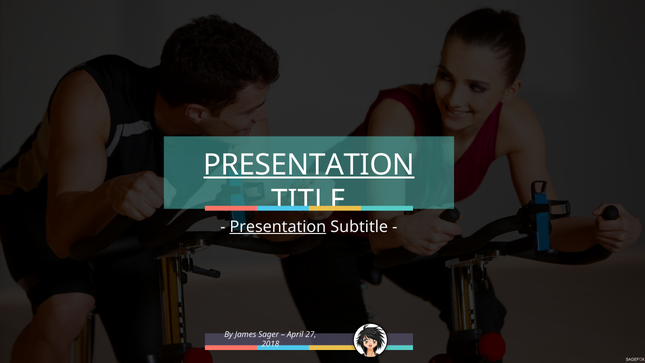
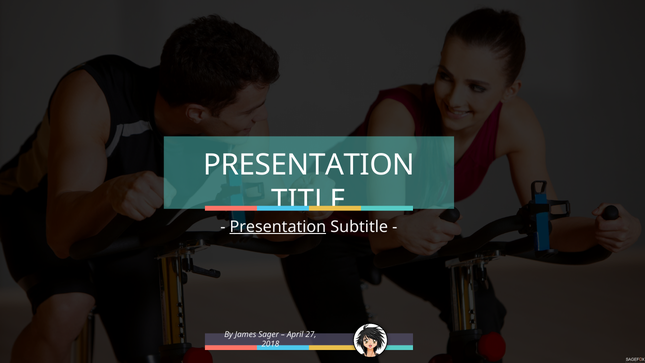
PRESENTATION at (309, 165) underline: present -> none
